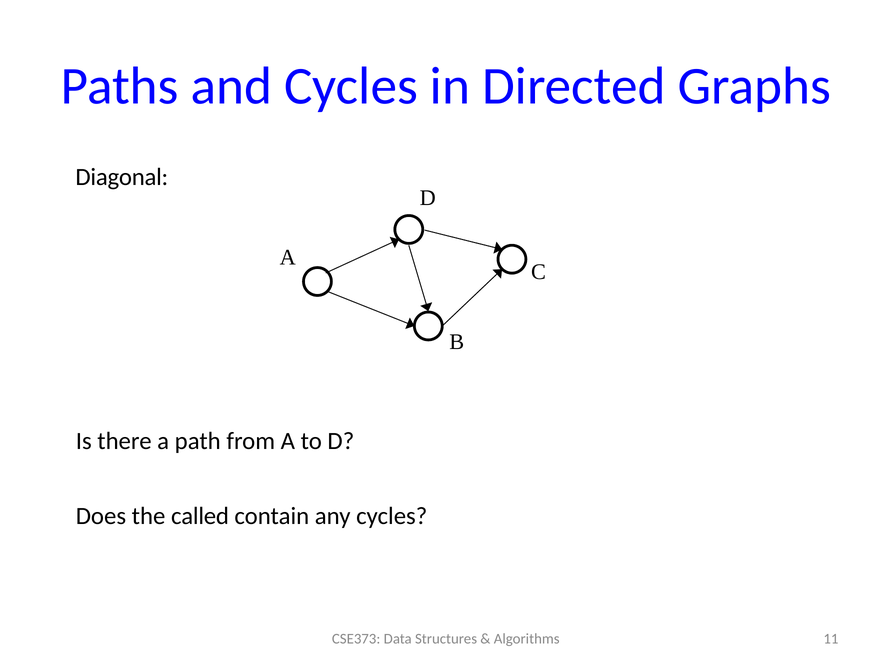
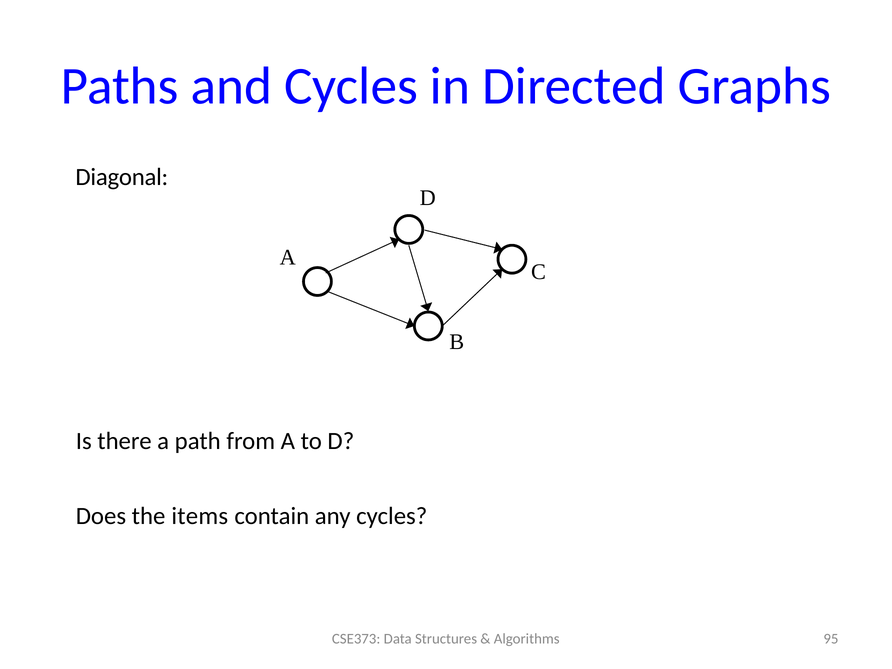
called: called -> items
11: 11 -> 95
